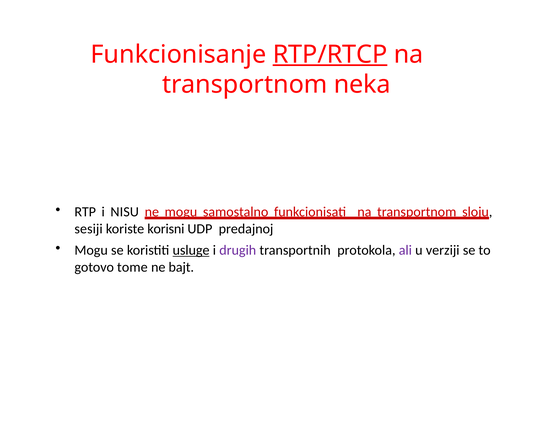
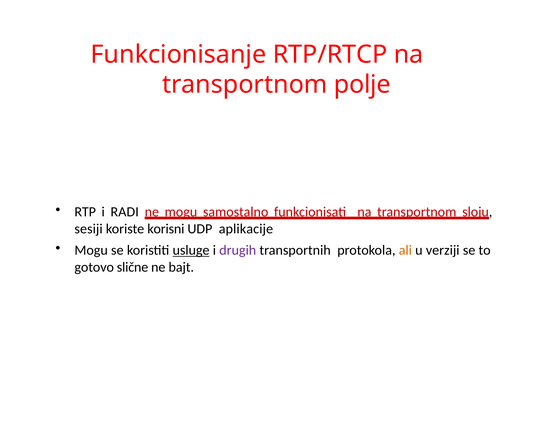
RTP/RTCP underline: present -> none
neka: neka -> polje
NISU: NISU -> RADI
predajnoj: predajnoj -> aplikacije
ali colour: purple -> orange
tome: tome -> slične
